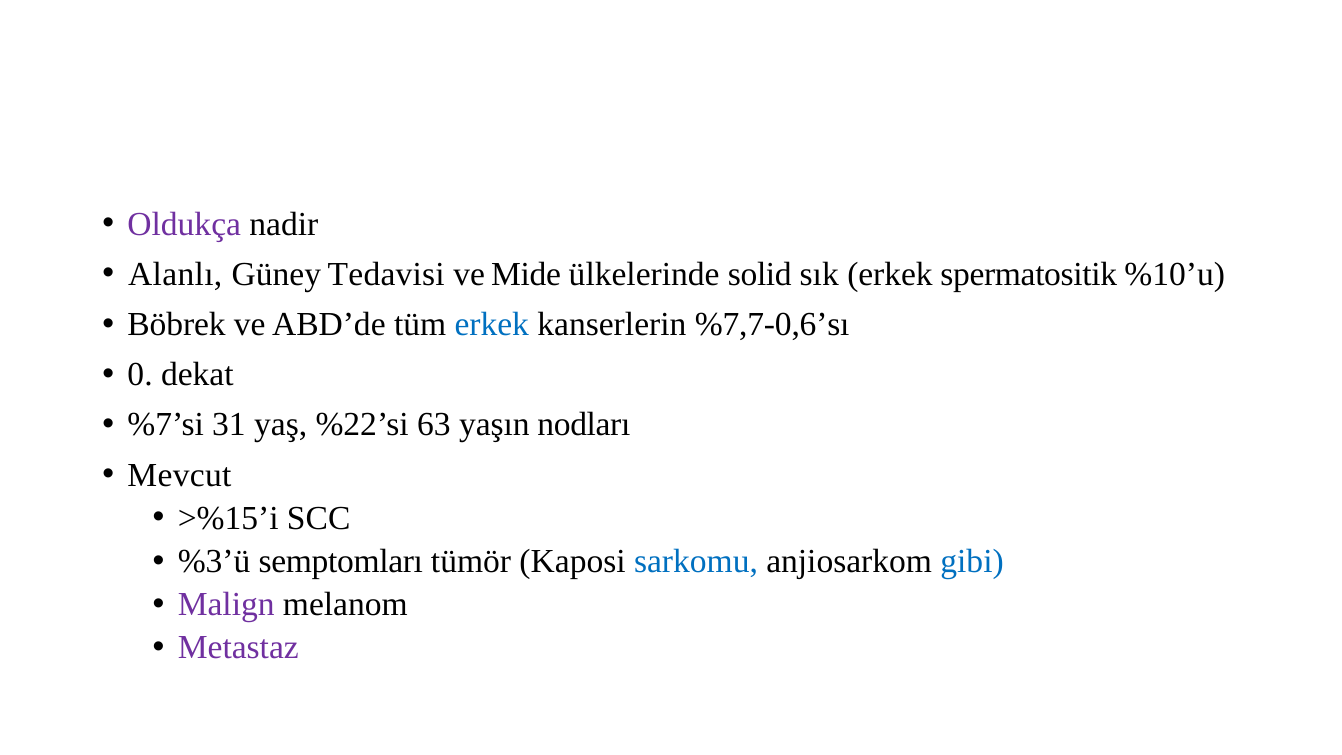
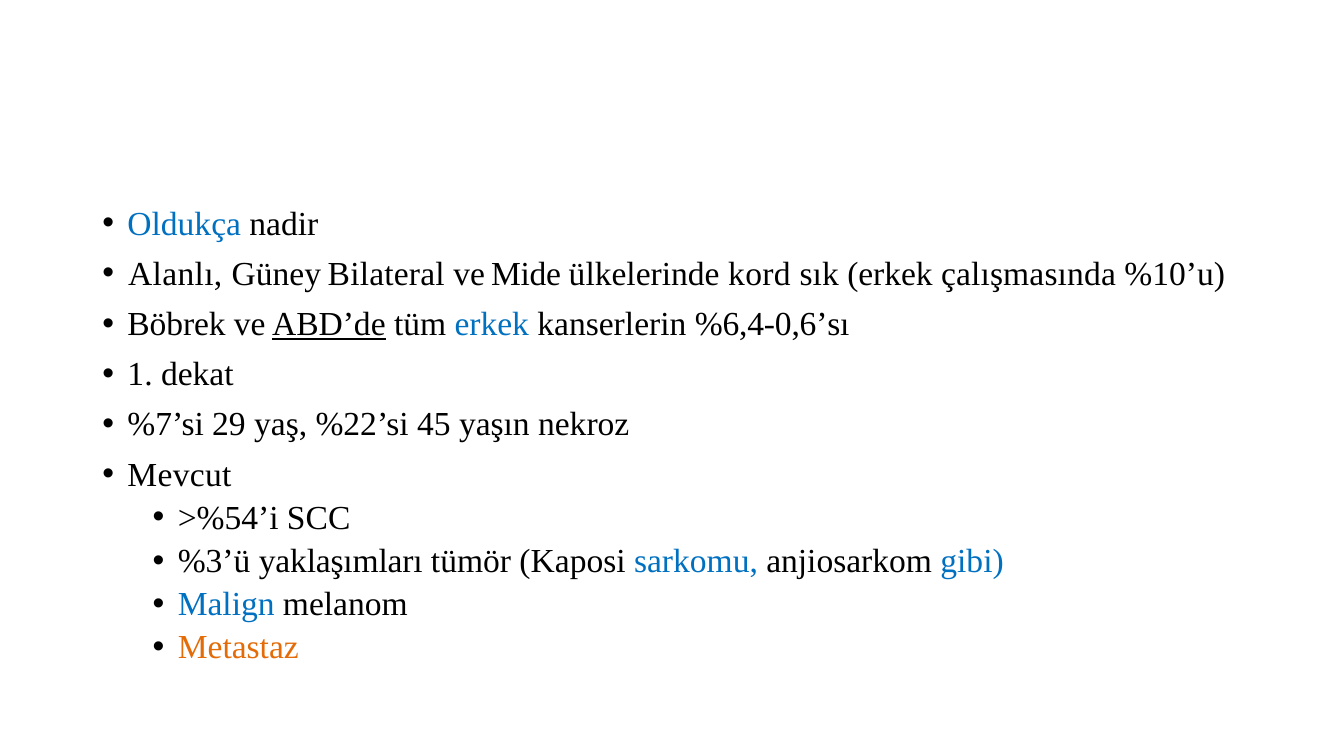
Oldukça colour: purple -> blue
Tedavisi: Tedavisi -> Bilateral
solid: solid -> kord
spermatositik: spermatositik -> çalışmasında
ABD’de underline: none -> present
%7,7-0,6’sı: %7,7-0,6’sı -> %6,4-0,6’sı
0: 0 -> 1
31: 31 -> 29
63: 63 -> 45
nodları: nodları -> nekroz
>%15’i: >%15’i -> >%54’i
semptomları: semptomları -> yaklaşımları
Malign colour: purple -> blue
Metastaz colour: purple -> orange
